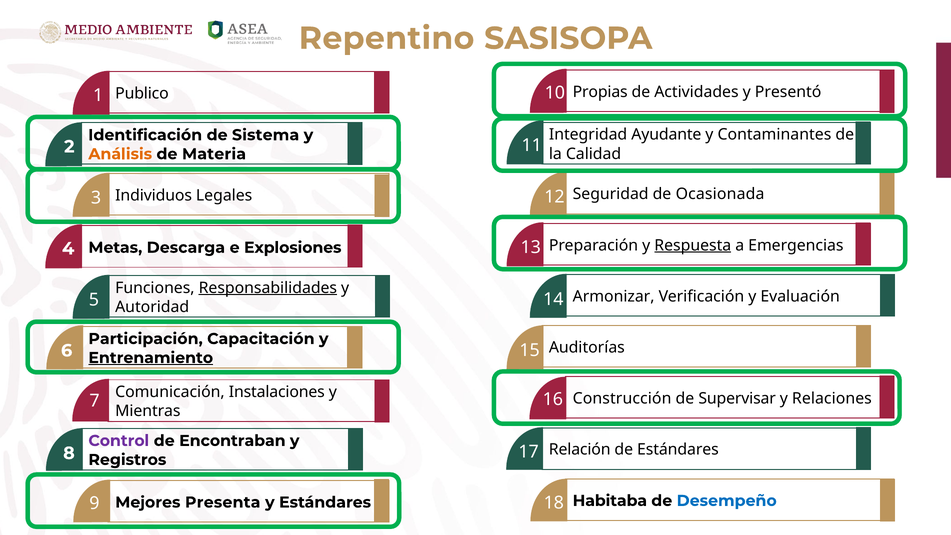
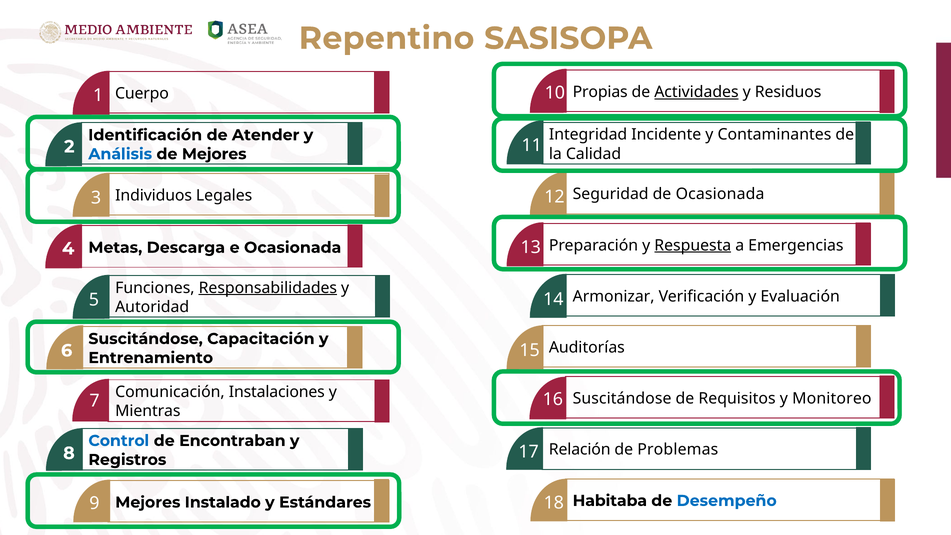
Actividades underline: none -> present
Presentó: Presentó -> Residuos
Publico: Publico -> Cuerpo
Ayudante: Ayudante -> Incidente
Sistema: Sistema -> Atender
Análisis colour: orange -> blue
de Materia: Materia -> Mejores
e Explosiones: Explosiones -> Ocasionada
Participación at (146, 339): Participación -> Suscitándose
Entrenamiento underline: present -> none
Construcción at (622, 399): Construcción -> Suscitándose
Supervisar: Supervisar -> Requisitos
Relaciones: Relaciones -> Monitoreo
Control colour: purple -> blue
de Estándares: Estándares -> Problemas
Presenta: Presenta -> Instalado
